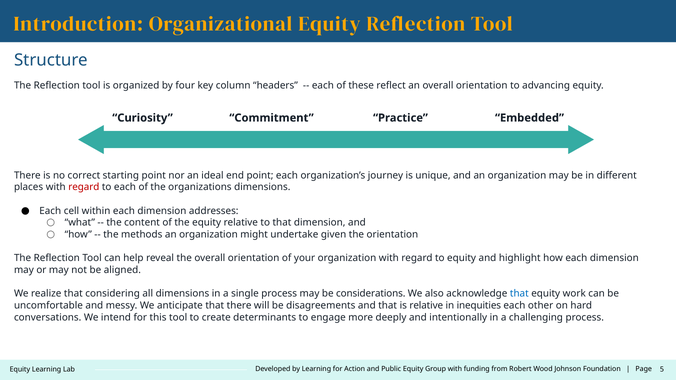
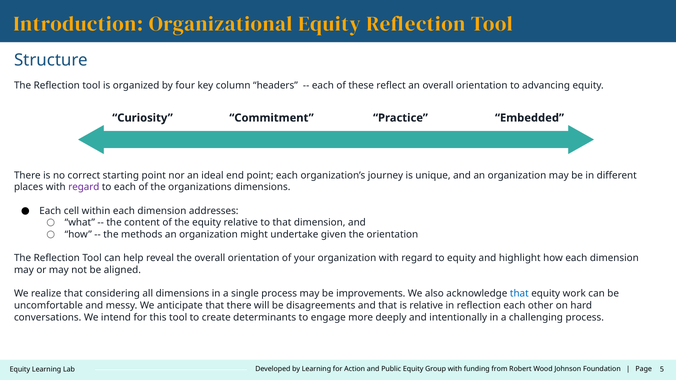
regard at (84, 187) colour: red -> purple
considerations: considerations -> improvements
in inequities: inequities -> reflection
